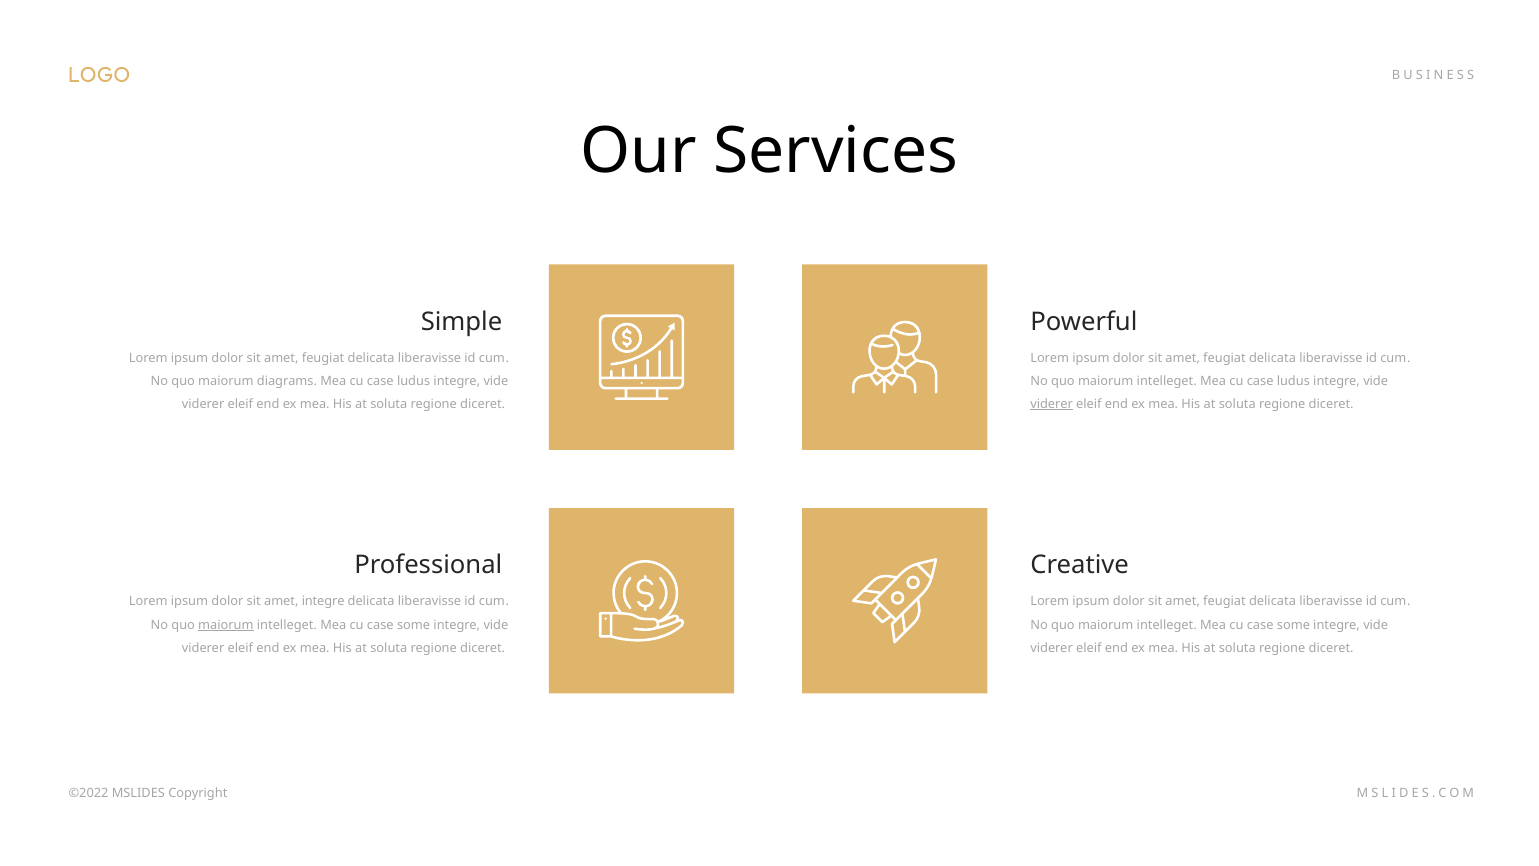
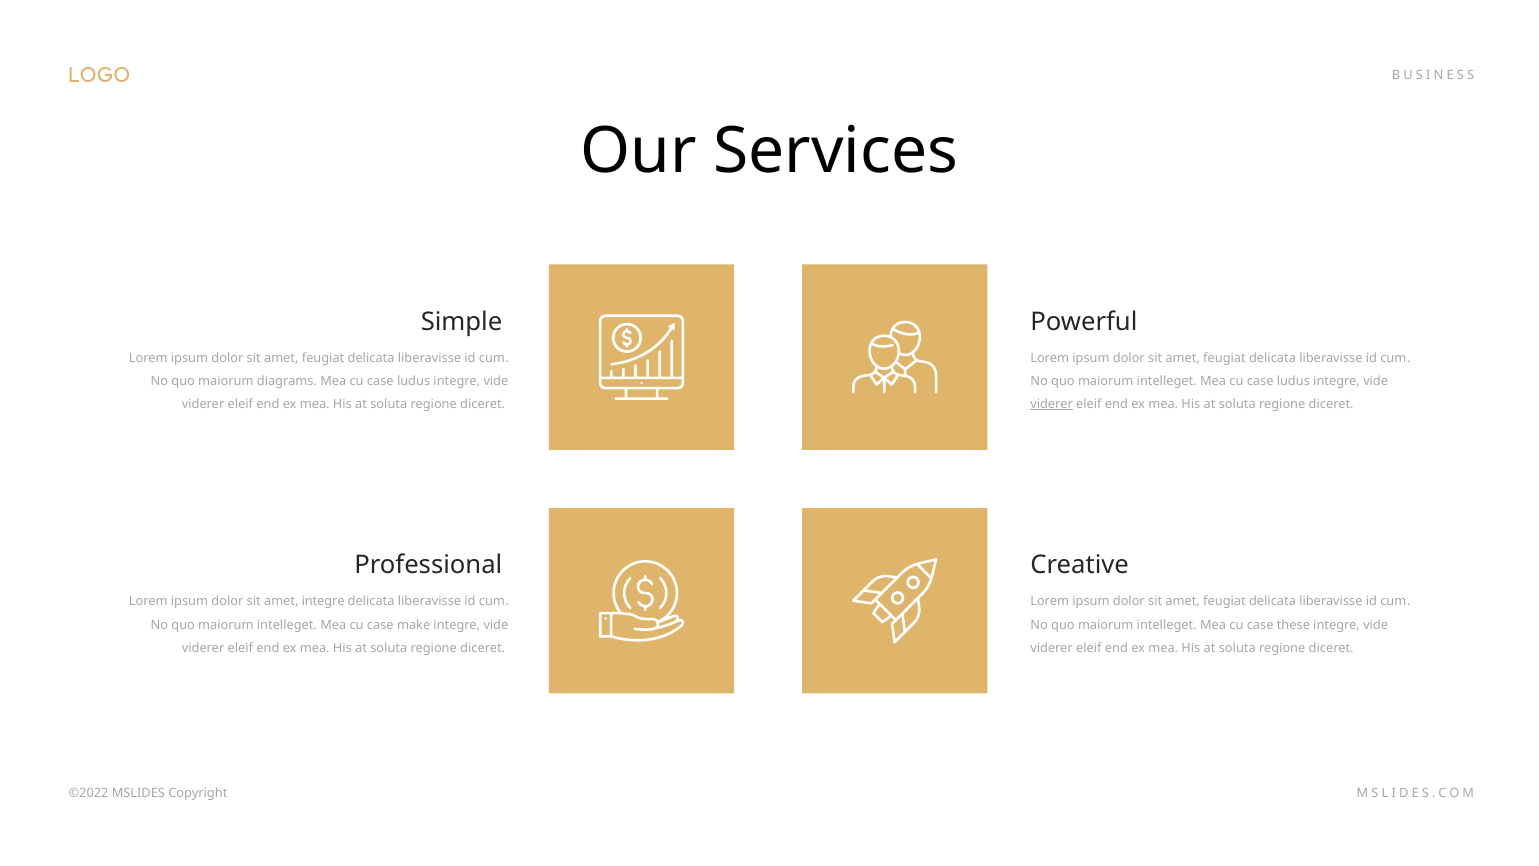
maiorum at (226, 625) underline: present -> none
some at (414, 625): some -> make
some at (1293, 625): some -> these
